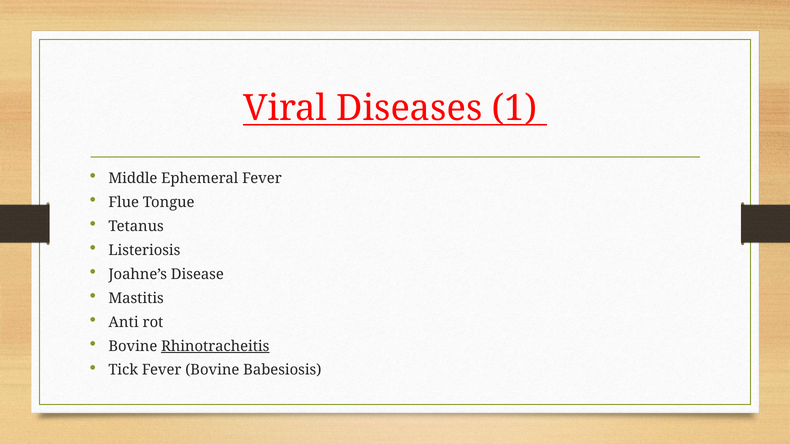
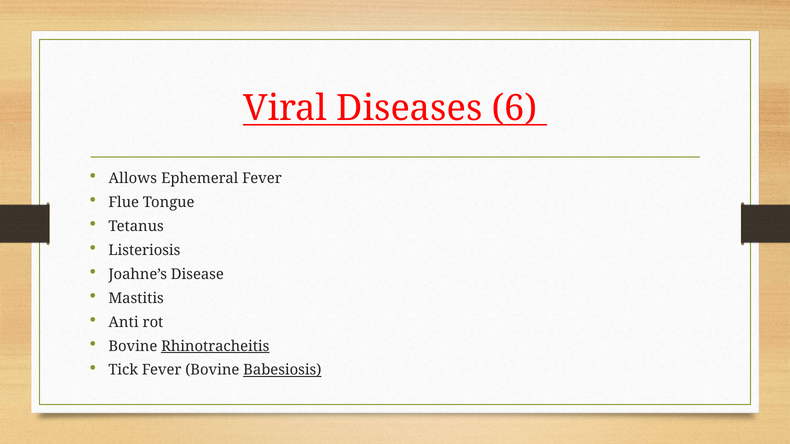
1: 1 -> 6
Middle: Middle -> Allows
Babesiosis underline: none -> present
